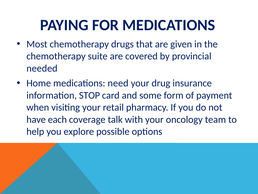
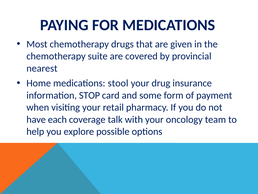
needed: needed -> nearest
need: need -> stool
